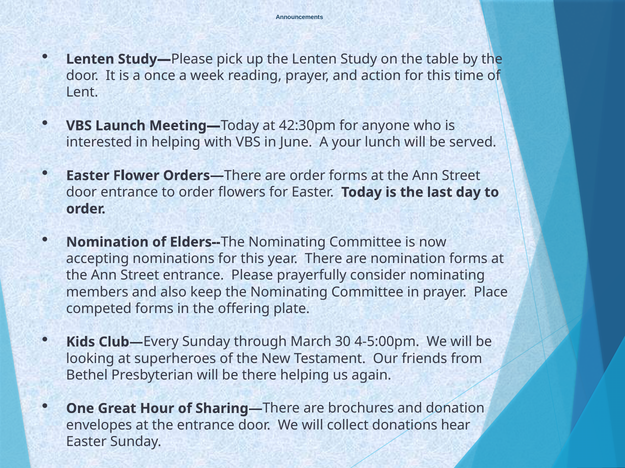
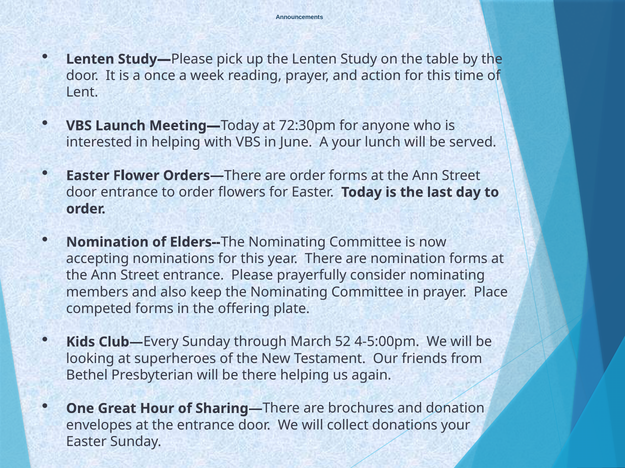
42:30pm: 42:30pm -> 72:30pm
30: 30 -> 52
donations hear: hear -> your
